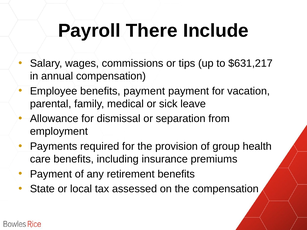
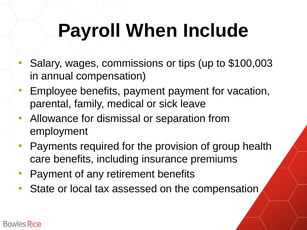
There: There -> When
$631,217: $631,217 -> $100,003
